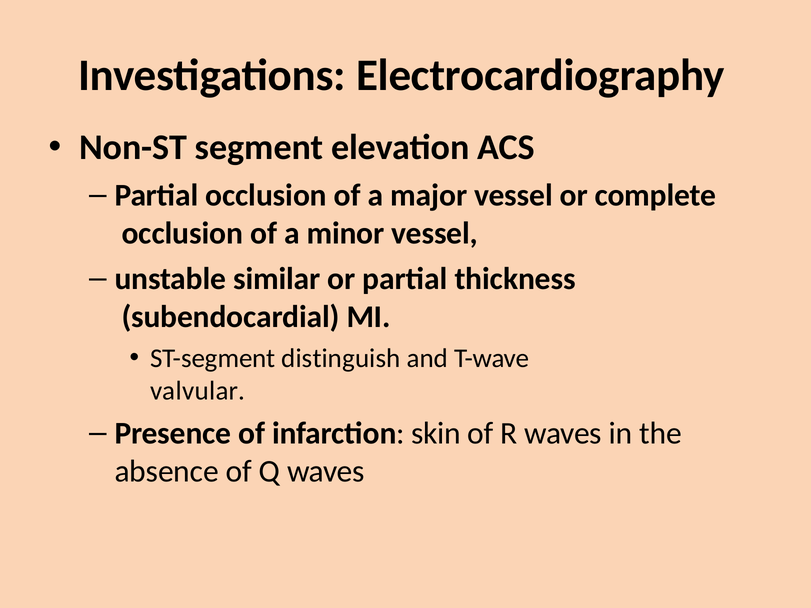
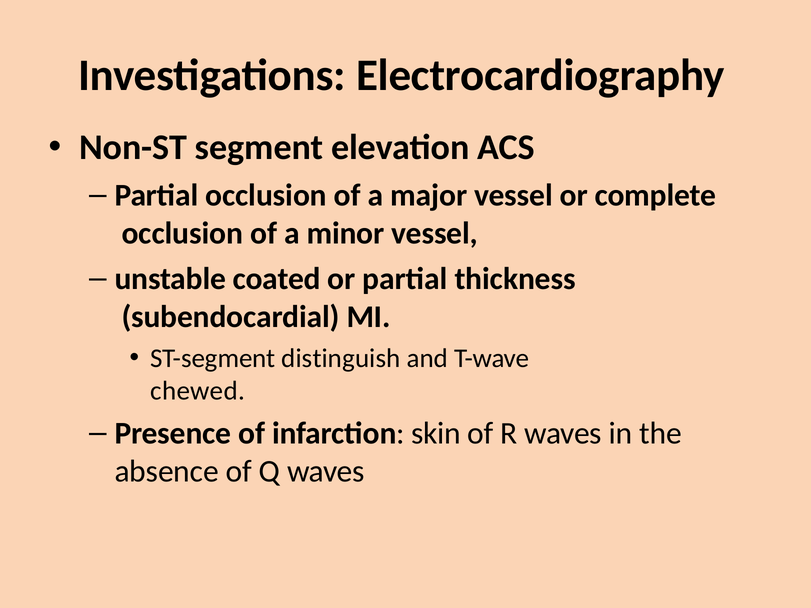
similar: similar -> coated
valvular: valvular -> chewed
